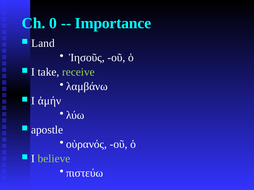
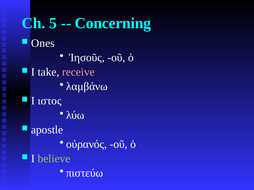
0: 0 -> 5
Importance: Importance -> Concerning
Land: Land -> Ones
receive colour: light green -> pink
ἀμήν: ἀμήν -> ιστος
